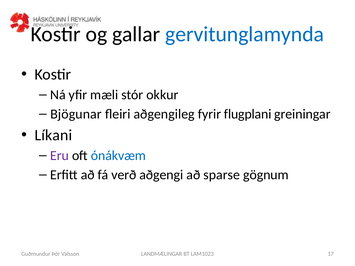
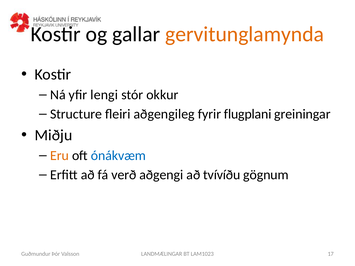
gervitunglamynda colour: blue -> orange
mæli: mæli -> lengi
Bjögunar: Bjögunar -> Structure
Líkani: Líkani -> Miðju
Eru colour: purple -> orange
sparse: sparse -> tvívíðu
